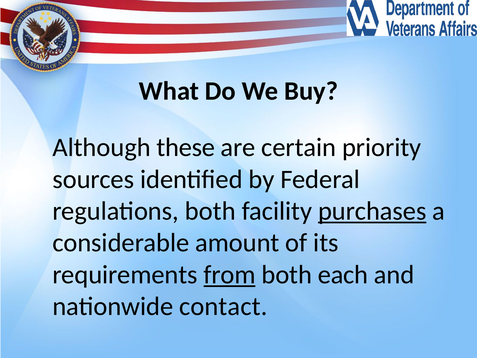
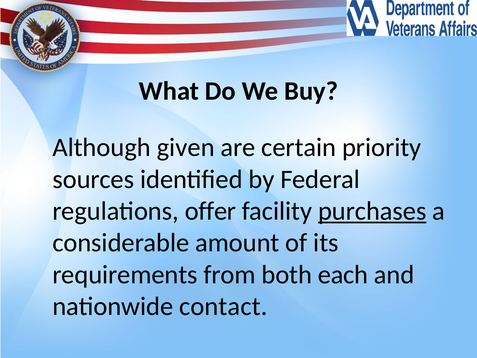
these: these -> given
regulations both: both -> offer
from underline: present -> none
